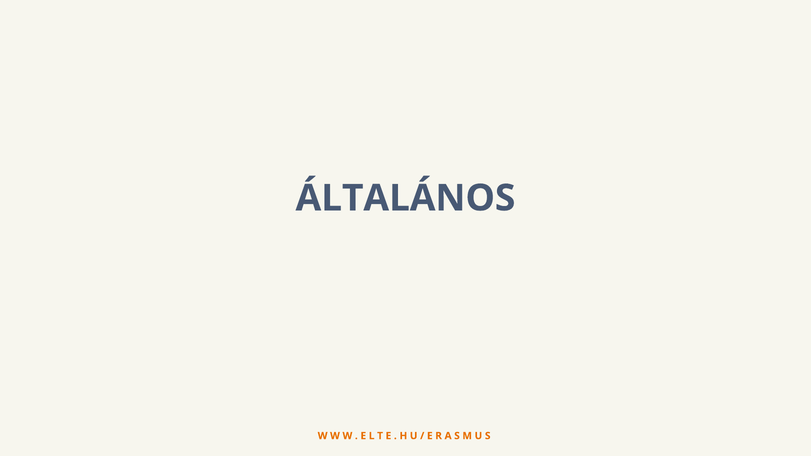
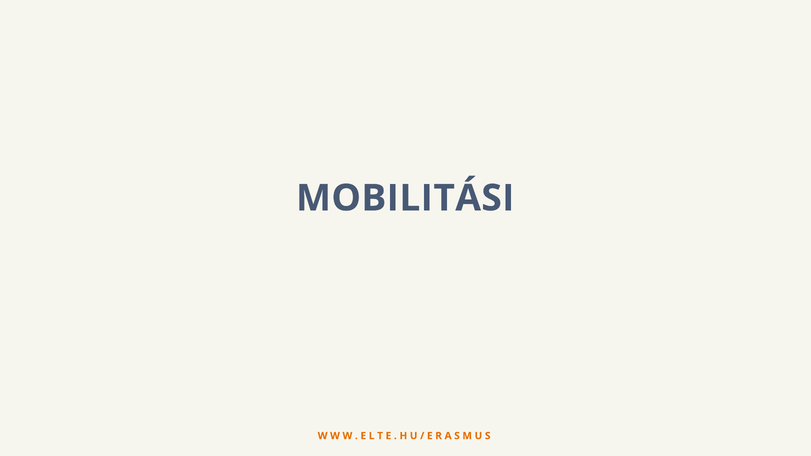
ÁLTALÁNOS: ÁLTALÁNOS -> MOBILITÁSI
